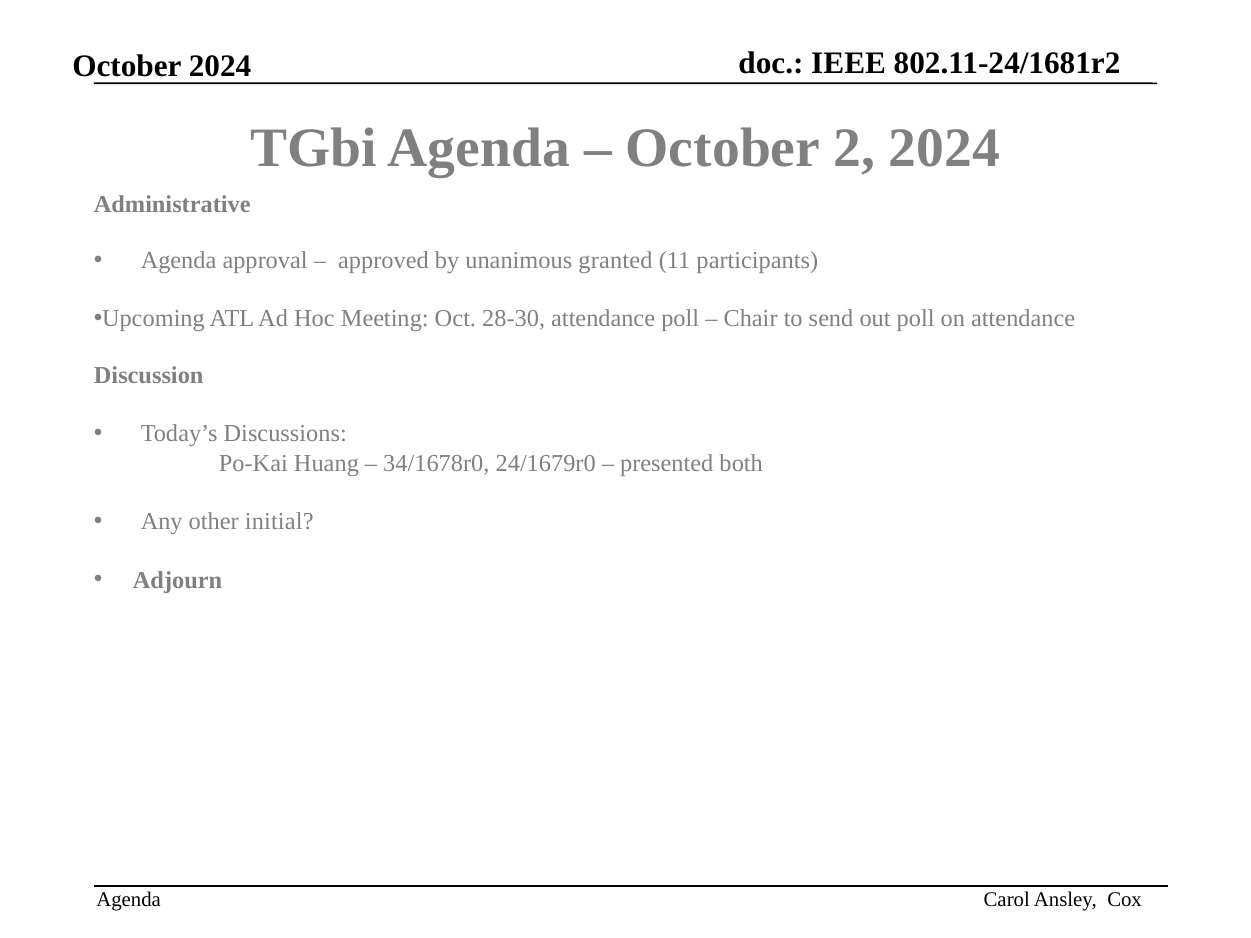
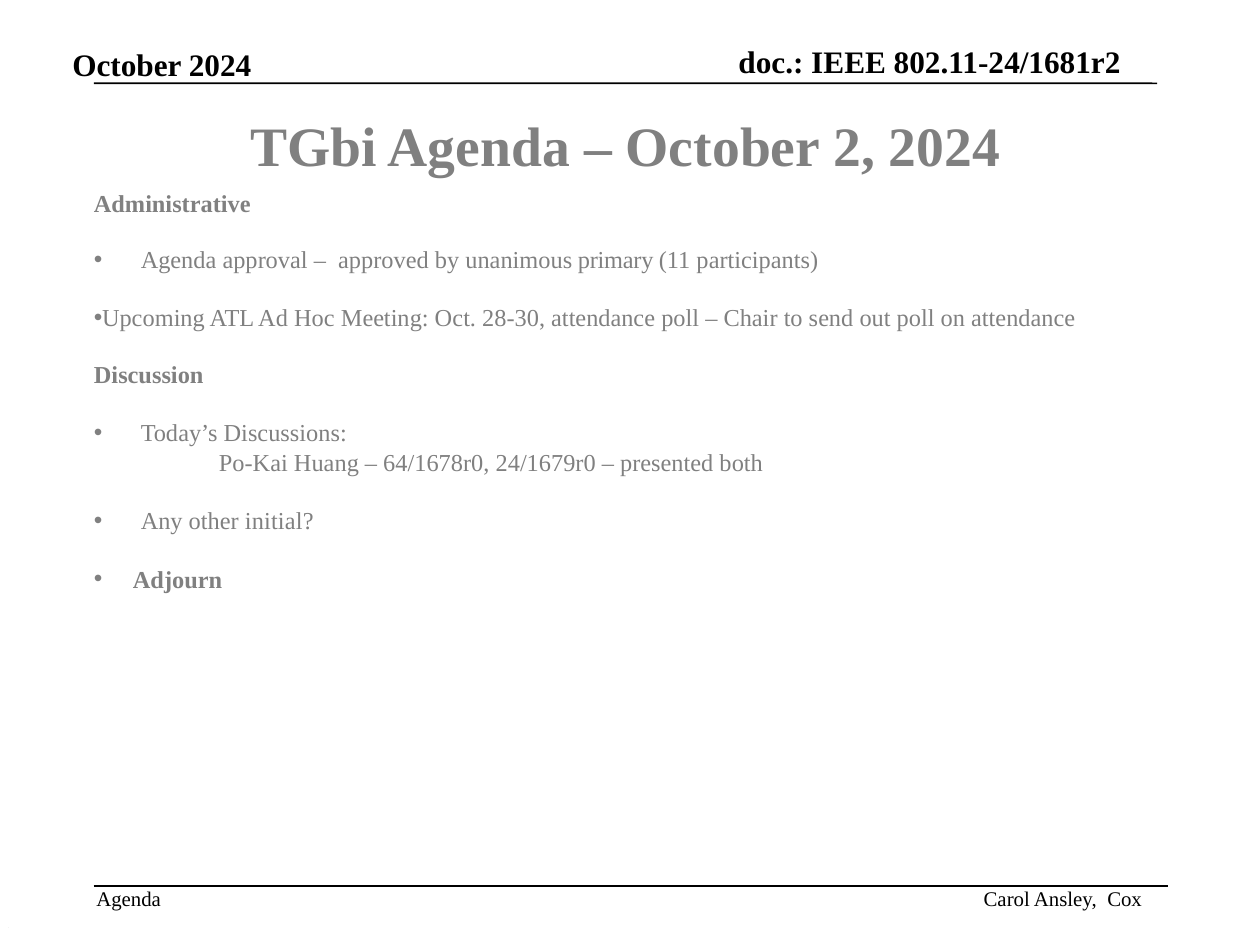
granted: granted -> primary
34/1678r0: 34/1678r0 -> 64/1678r0
